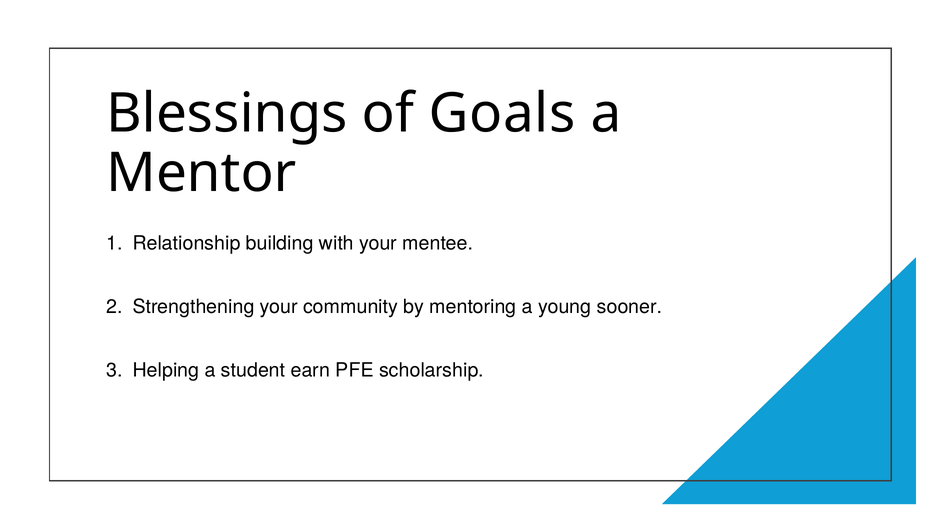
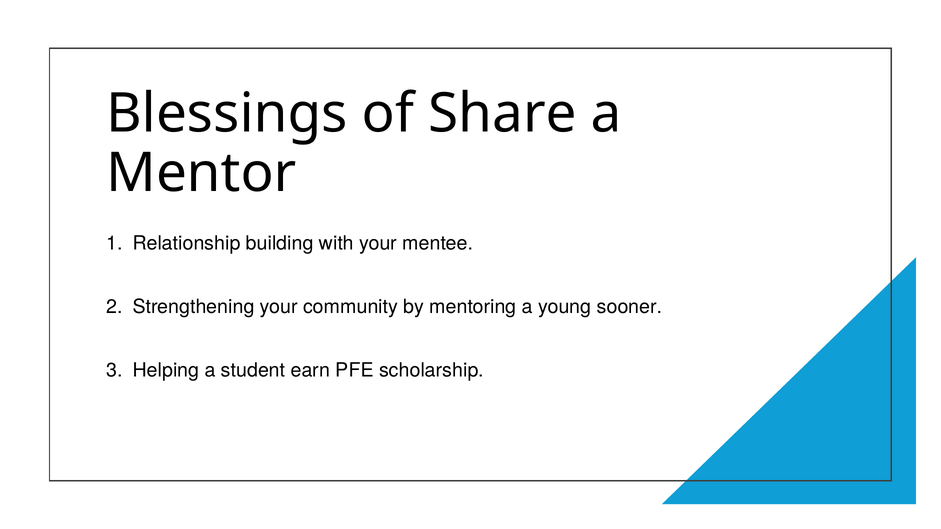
Goals: Goals -> Share
